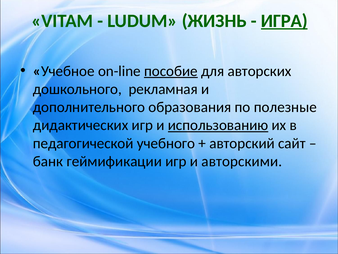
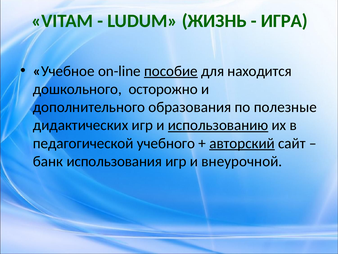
ИГРА underline: present -> none
авторских: авторских -> находится
рекламная: рекламная -> осторожно
авторский underline: none -> present
геймификации: геймификации -> использования
авторскими: авторскими -> внеурочной
